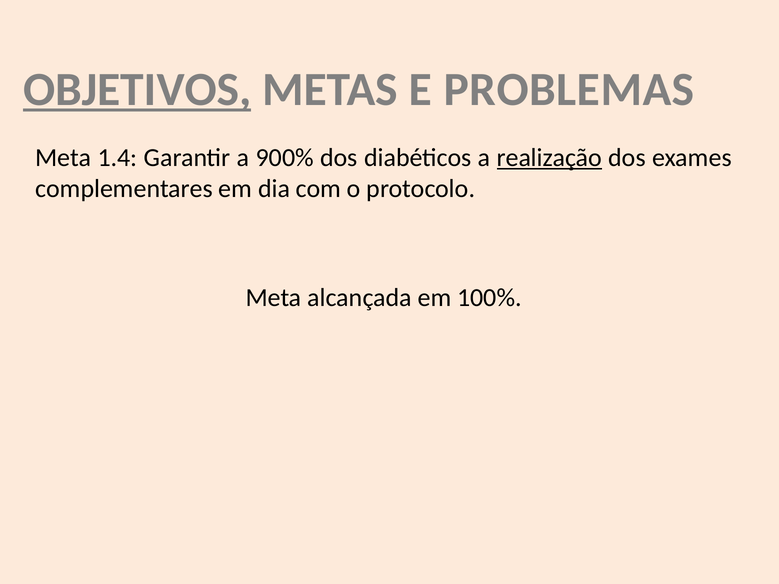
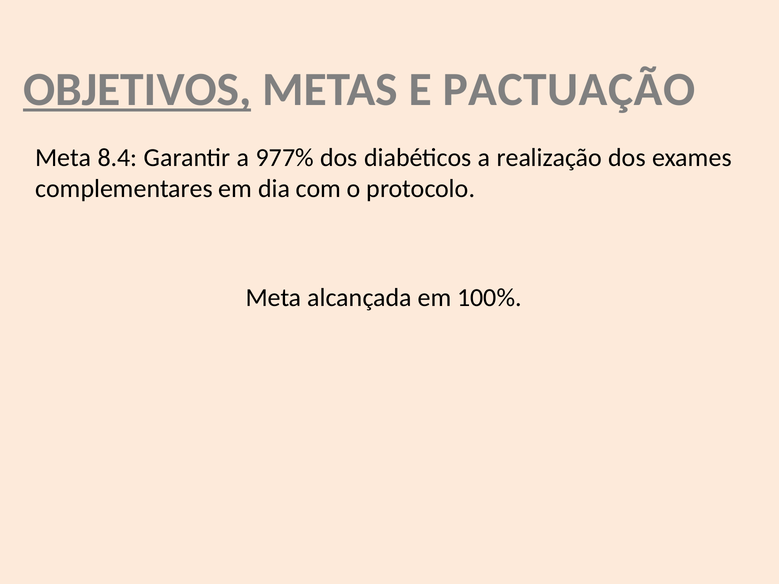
PROBLEMAS: PROBLEMAS -> PACTUAÇÃO
1.4: 1.4 -> 8.4
900%: 900% -> 977%
realização underline: present -> none
